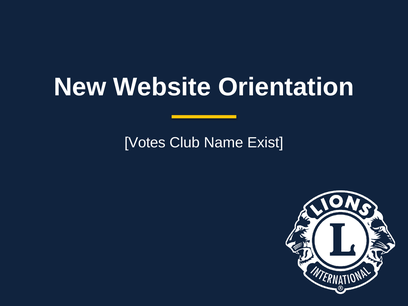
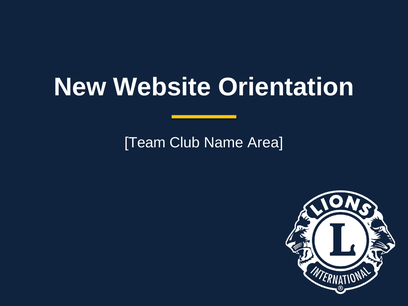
Votes: Votes -> Team
Exist: Exist -> Area
